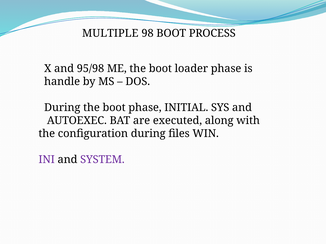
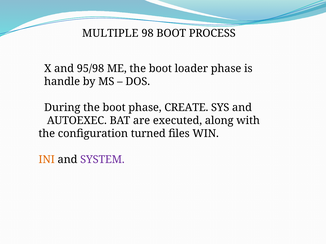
INITIAL: INITIAL -> CREATE
configuration during: during -> turned
INI colour: purple -> orange
